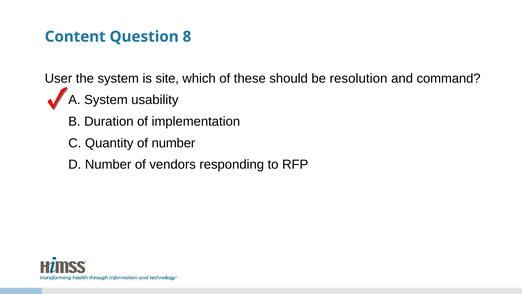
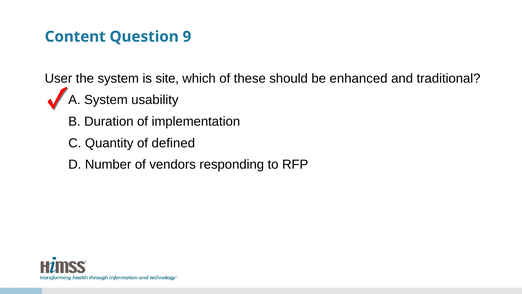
8: 8 -> 9
resolution: resolution -> enhanced
command: command -> traditional
of number: number -> defined
